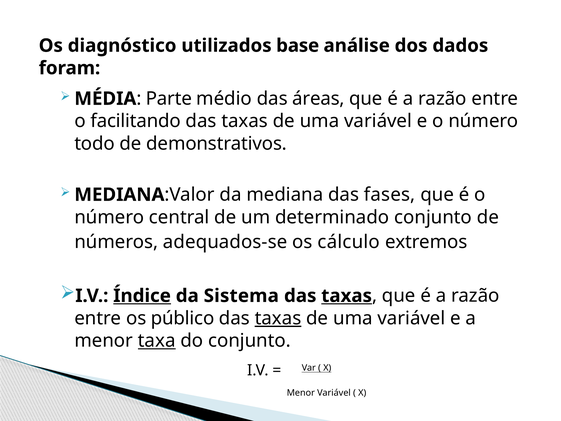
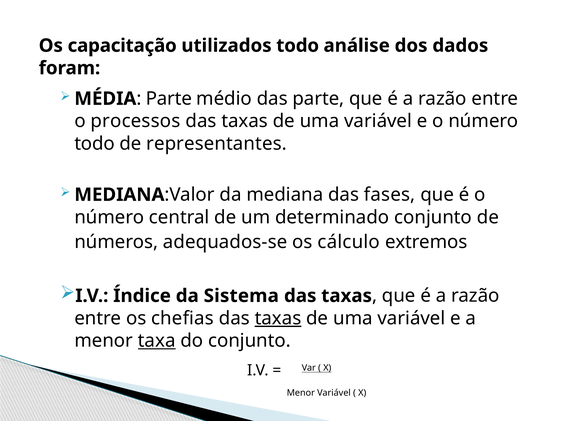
diagnóstico: diagnóstico -> capacitação
utilizados base: base -> todo
das áreas: áreas -> parte
facilitando: facilitando -> processos
demonstrativos: demonstrativos -> representantes
Índice underline: present -> none
taxas at (347, 296) underline: present -> none
público: público -> chefias
